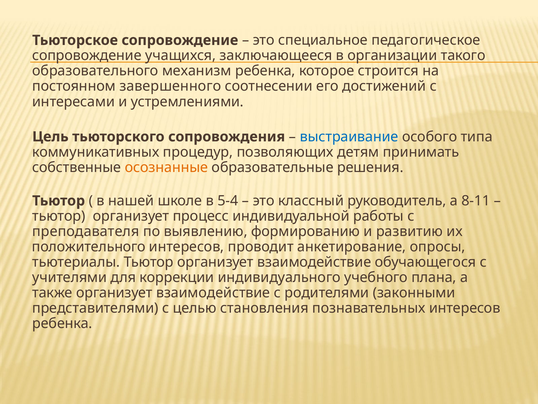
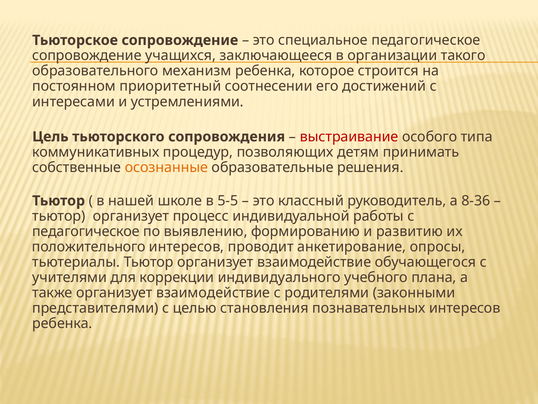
завершенного: завершенного -> приоритетный
выстраивание colour: blue -> red
5-4: 5-4 -> 5-5
8-11: 8-11 -> 8-36
преподавателя at (86, 231): преподавателя -> педагогическое
